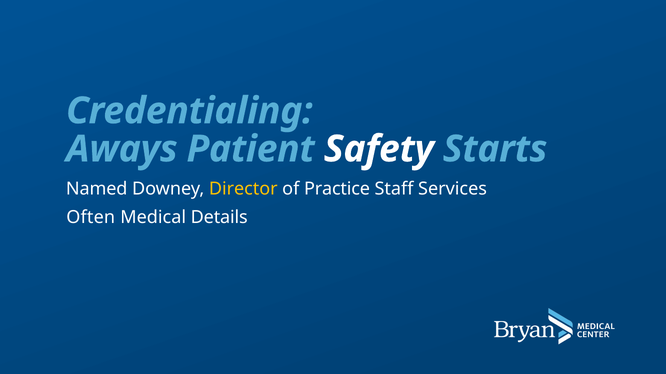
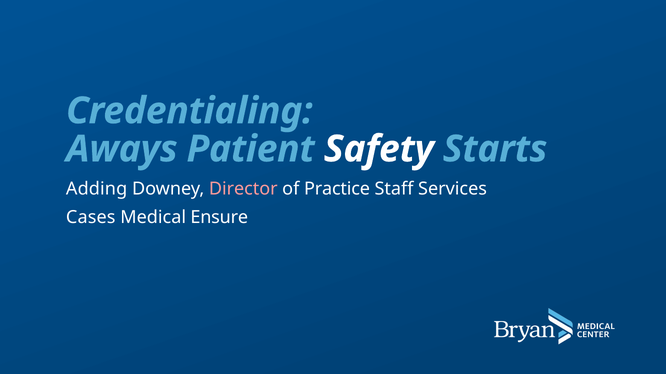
Named: Named -> Adding
Director colour: yellow -> pink
Often: Often -> Cases
Details: Details -> Ensure
